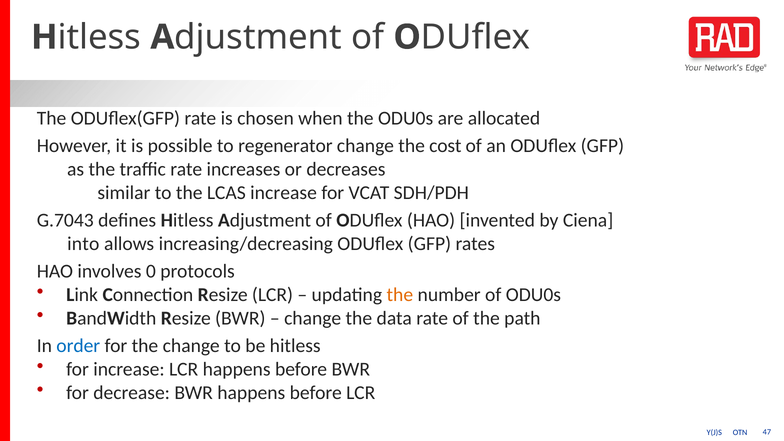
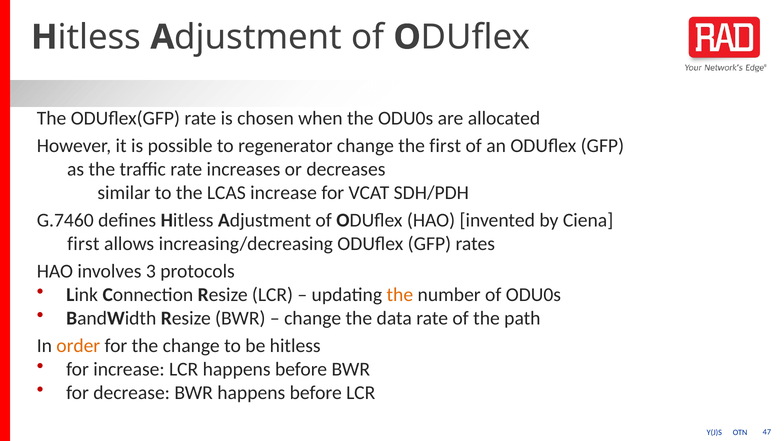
the cost: cost -> first
G.7043: G.7043 -> G.7460
into at (83, 244): into -> first
0: 0 -> 3
order colour: blue -> orange
